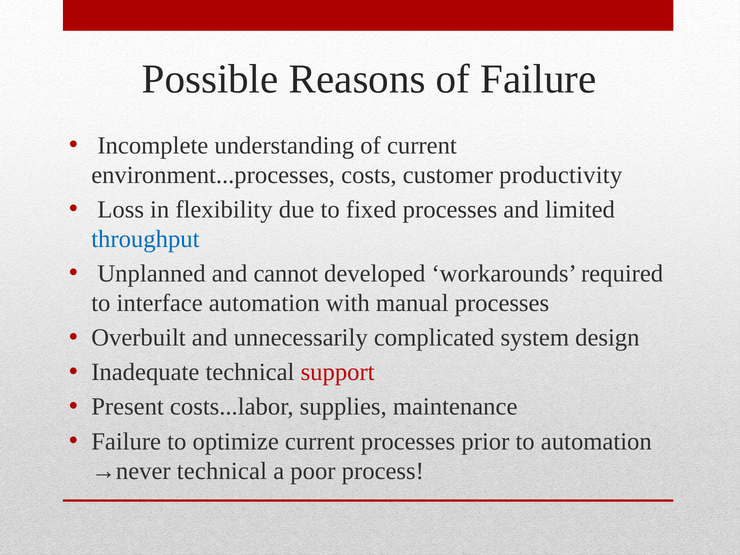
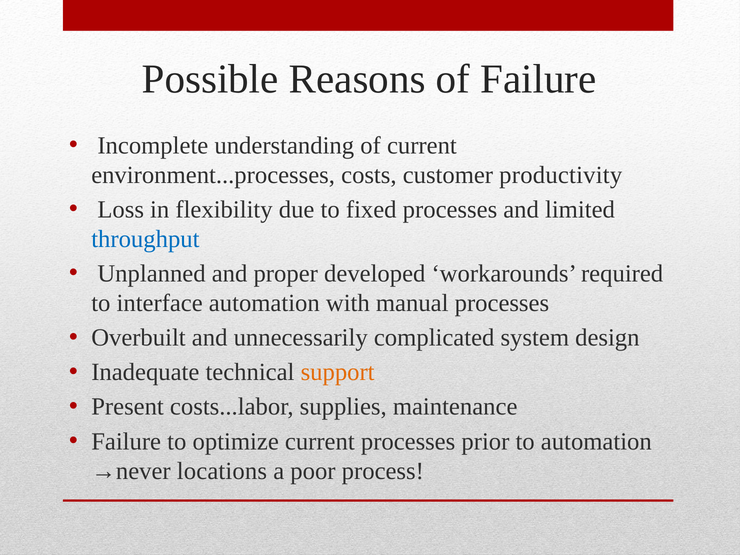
cannot: cannot -> proper
support colour: red -> orange
→never technical: technical -> locations
